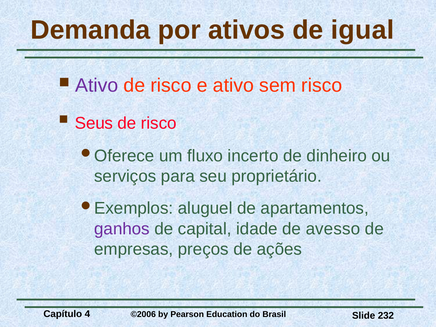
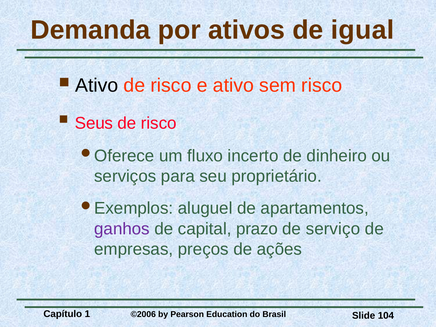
Ativo at (97, 85) colour: purple -> black
idade: idade -> prazo
avesso: avesso -> serviço
4: 4 -> 1
232: 232 -> 104
